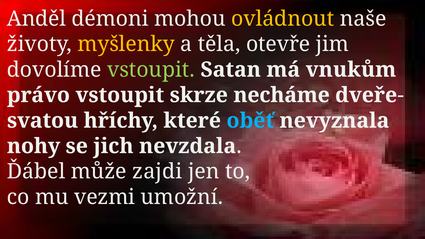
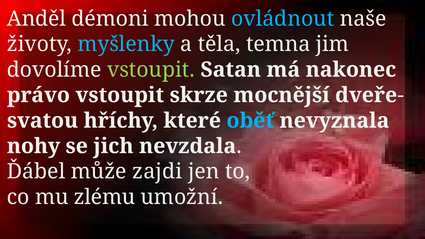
ovládnout colour: yellow -> light blue
myšlenky colour: yellow -> light blue
otevře: otevře -> temna
vnukům: vnukům -> nakonec
necháme: necháme -> mocnější
vezmi: vezmi -> zlému
